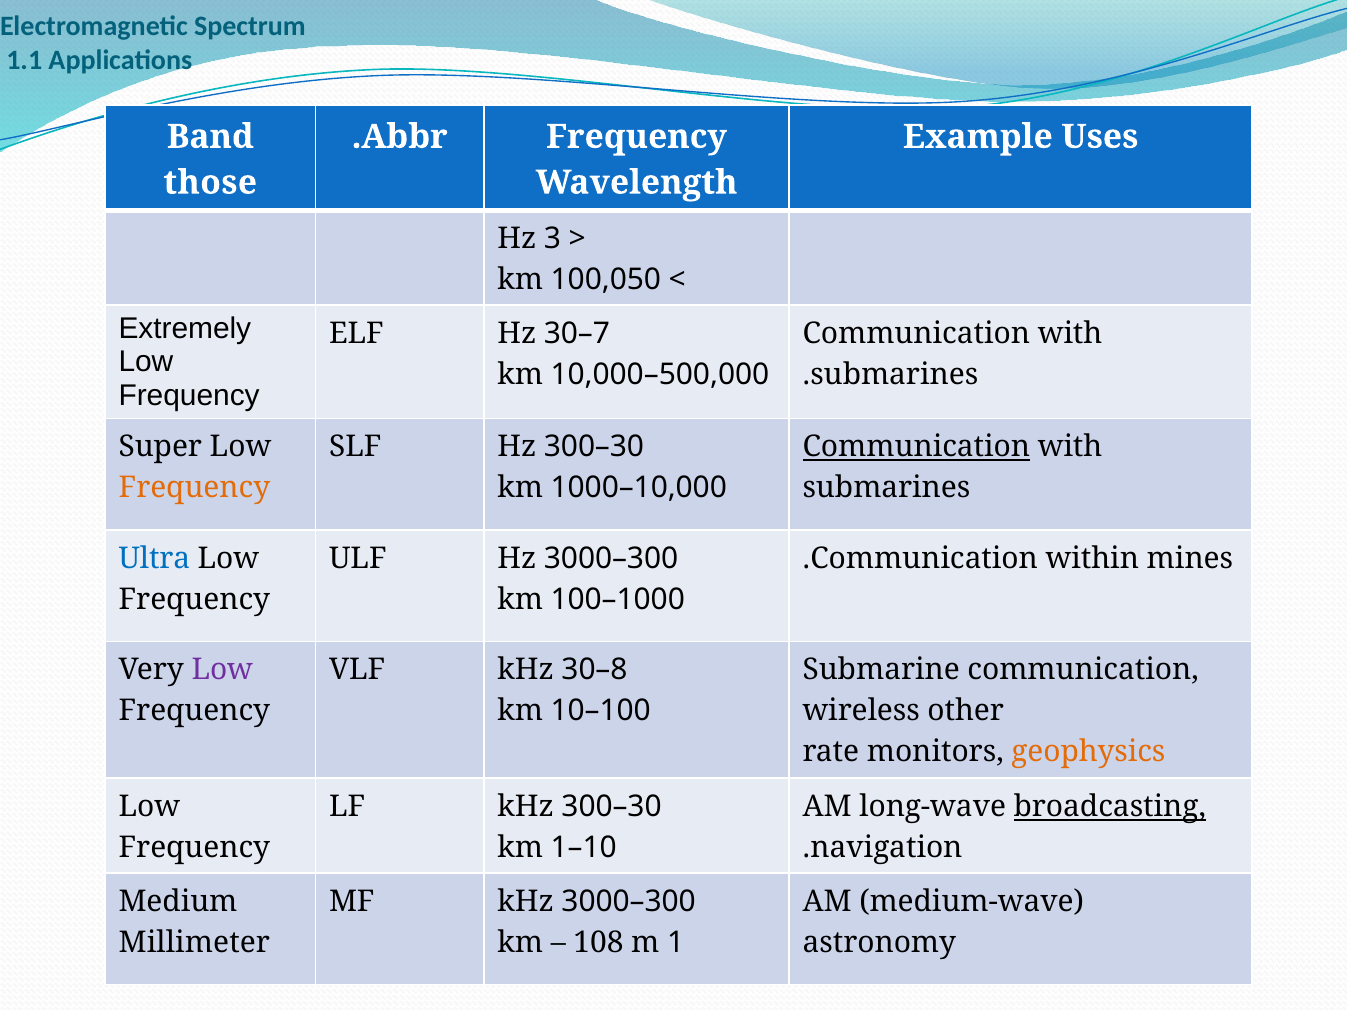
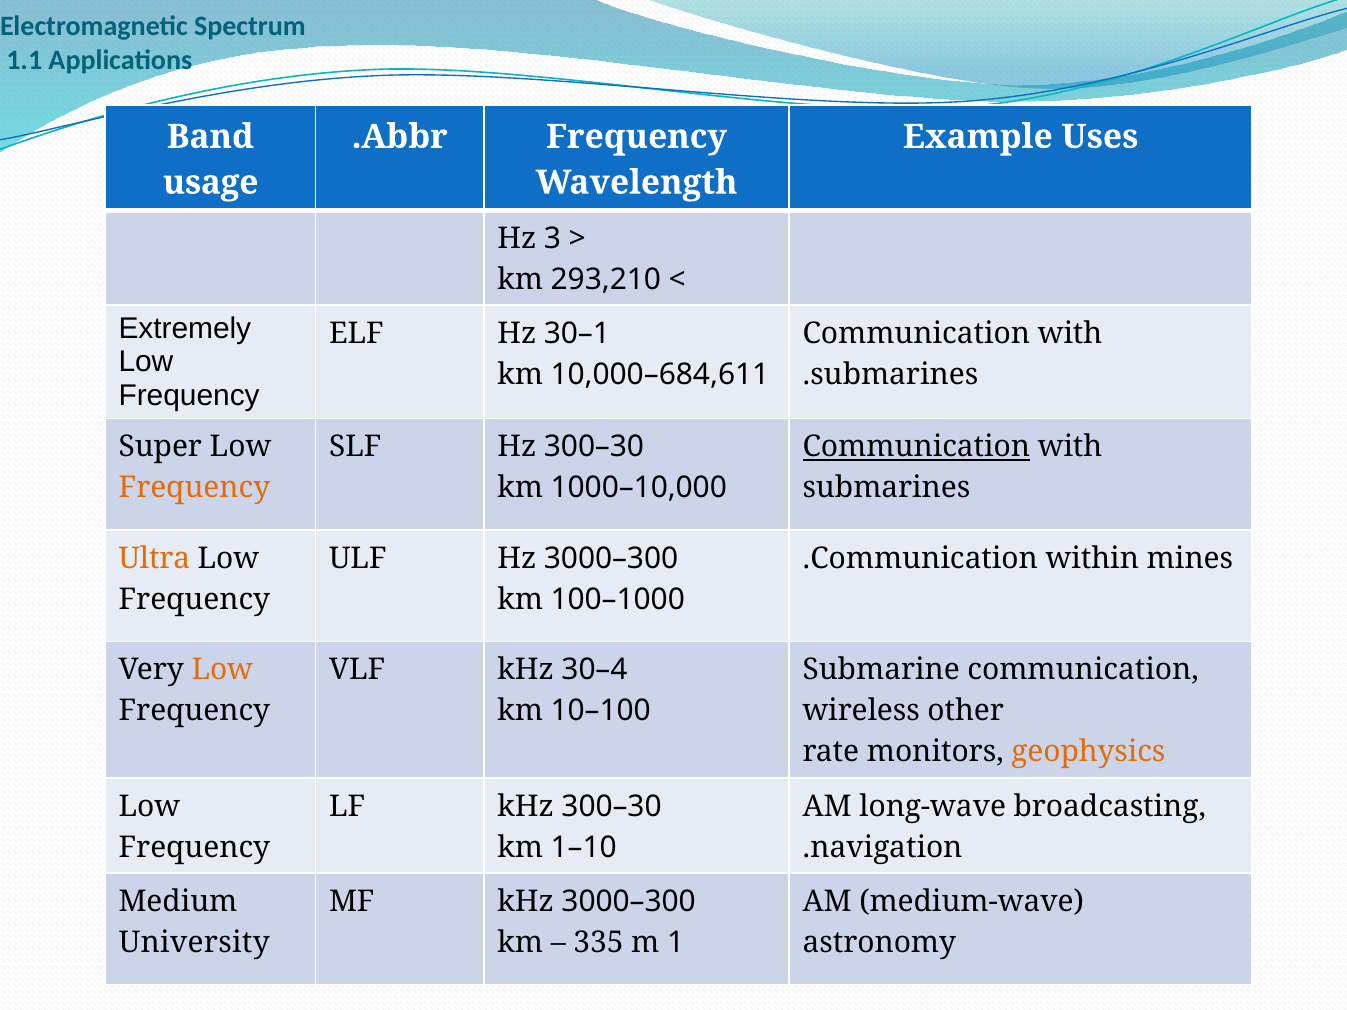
those: those -> usage
100,050: 100,050 -> 293,210
ELF 7: 7 -> 1
500,000: 500,000 -> 684,611
Ultra colour: blue -> orange
Low at (222, 670) colour: purple -> orange
8: 8 -> 4
broadcasting underline: present -> none
Millimeter: Millimeter -> University
108: 108 -> 335
